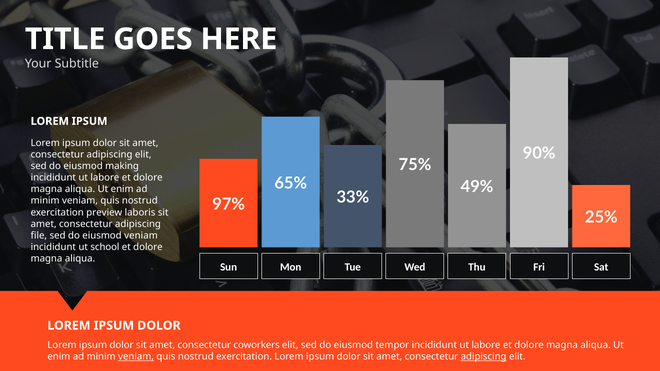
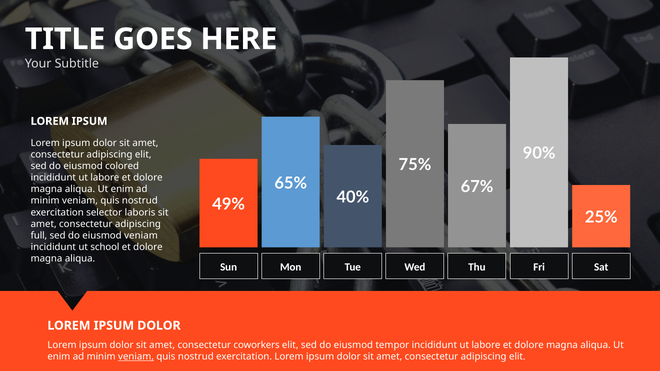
making: making -> colored
49%: 49% -> 67%
33%: 33% -> 40%
97%: 97% -> 49%
preview: preview -> selector
file: file -> full
adipiscing at (484, 357) underline: present -> none
